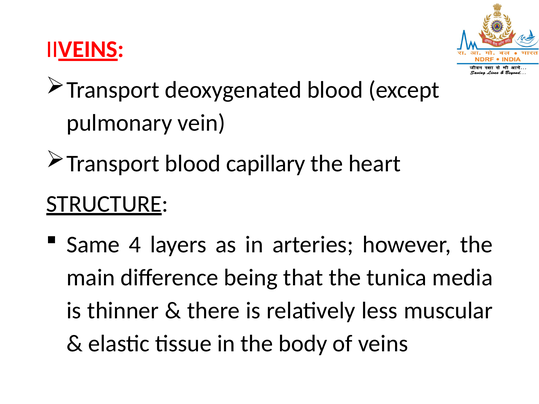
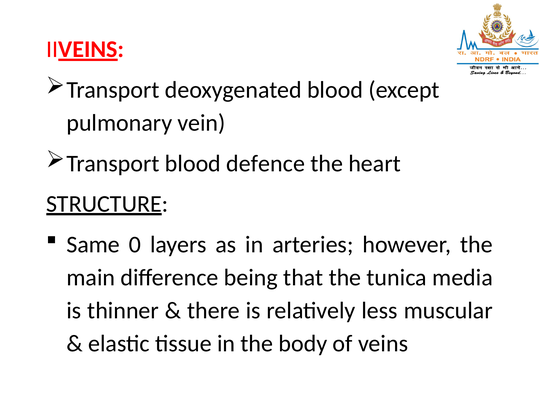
capillary: capillary -> defence
4: 4 -> 0
